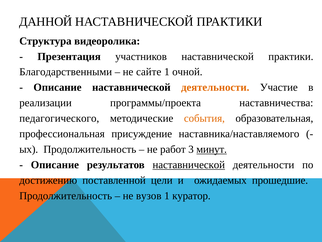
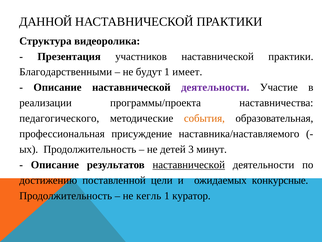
сайте: сайте -> будут
очной: очной -> имеет
деятельности at (215, 87) colour: orange -> purple
работ: работ -> детей
минут underline: present -> none
прошедшие: прошедшие -> конкурсные
вузов: вузов -> кегль
